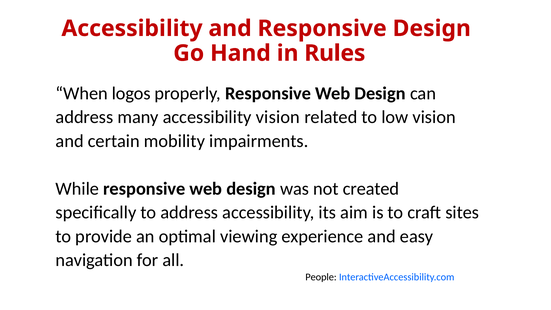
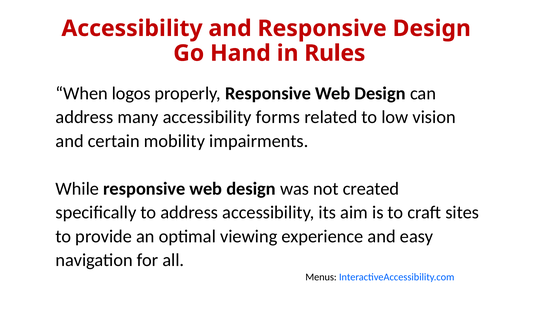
accessibility vision: vision -> forms
People: People -> Menus
